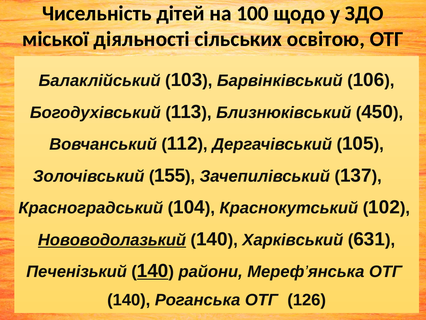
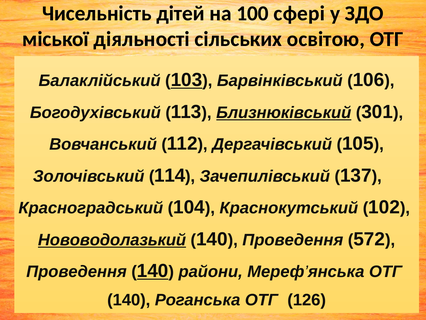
щодо: щодо -> сфері
103 underline: none -> present
Близнюківський underline: none -> present
450: 450 -> 301
155: 155 -> 114
Харківський at (293, 240): Харківський -> Проведення
631: 631 -> 572
Печенізький at (77, 271): Печенізький -> Проведення
